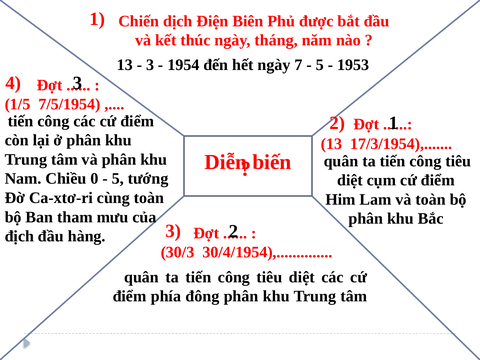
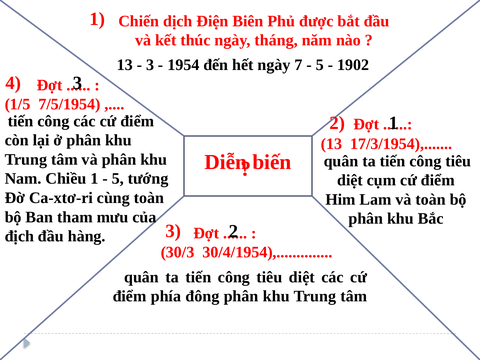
1953: 1953 -> 1902
Chiều 0: 0 -> 1
